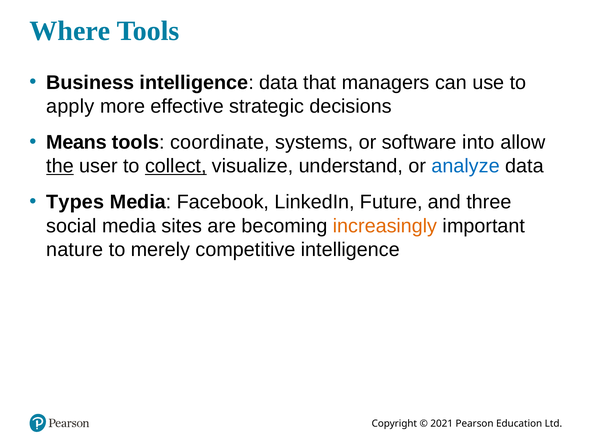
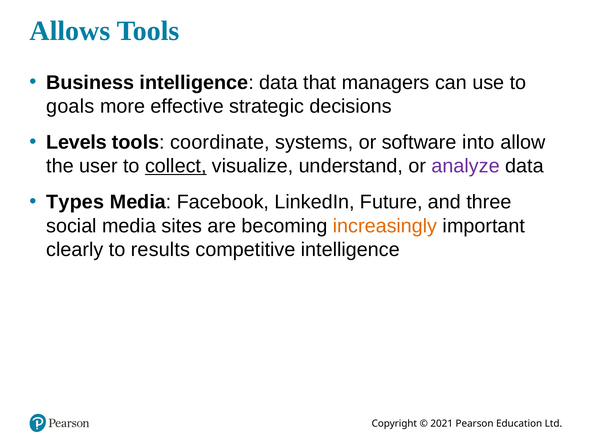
Where: Where -> Allows
apply: apply -> goals
Means: Means -> Levels
the underline: present -> none
analyze colour: blue -> purple
nature: nature -> clearly
merely: merely -> results
